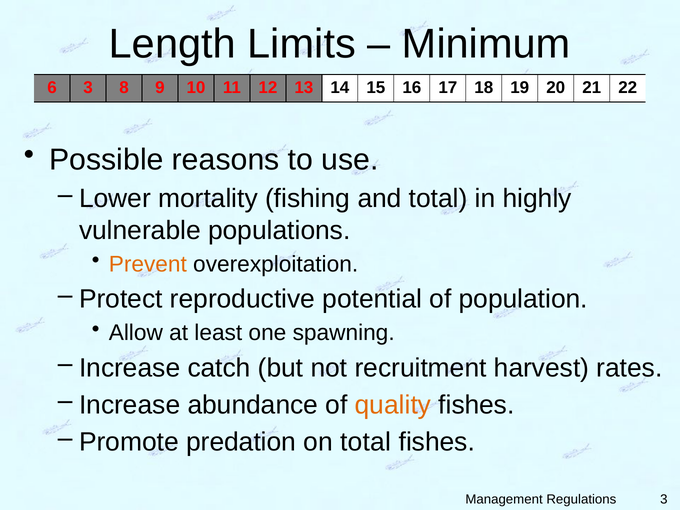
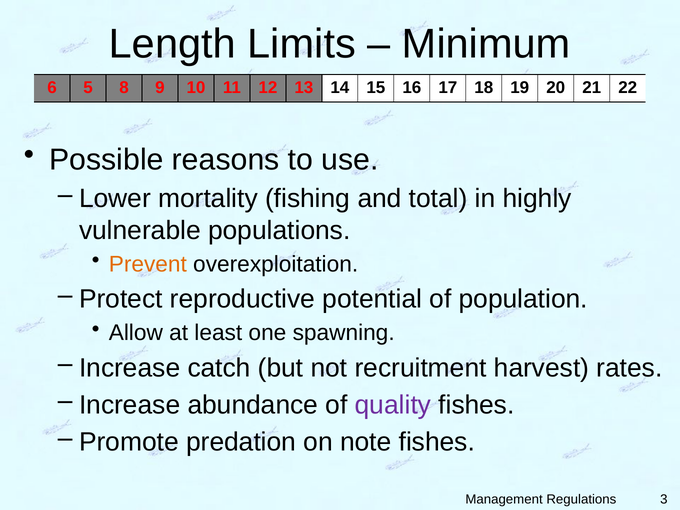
6 3: 3 -> 5
quality colour: orange -> purple
on total: total -> note
